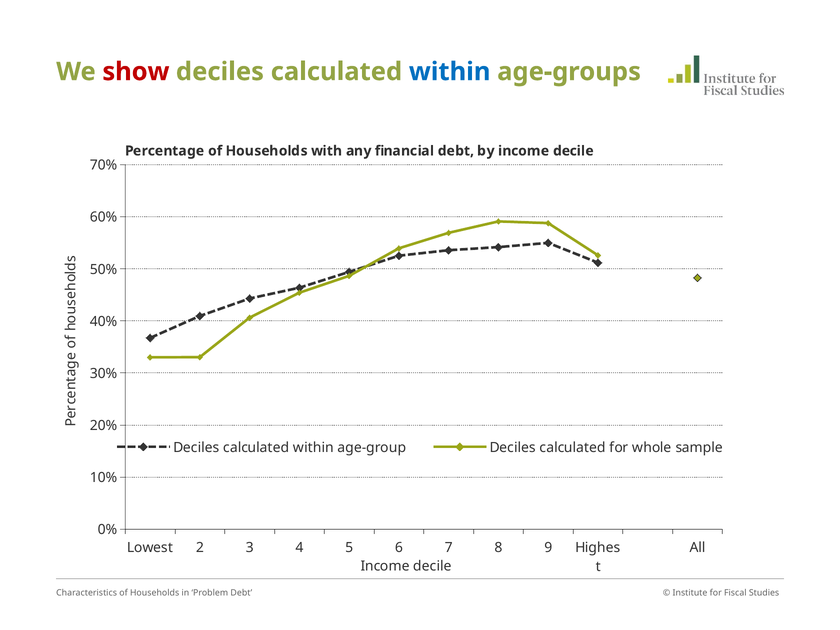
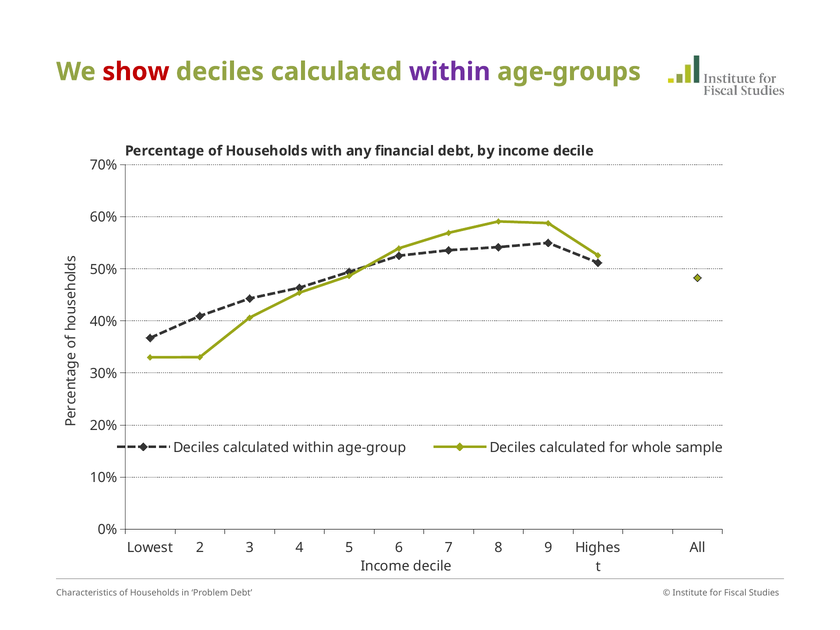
within at (450, 72) colour: blue -> purple
